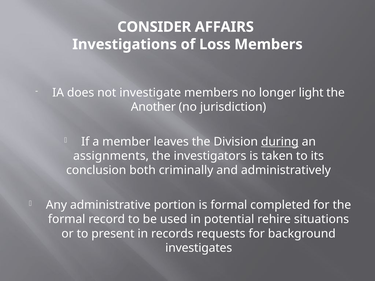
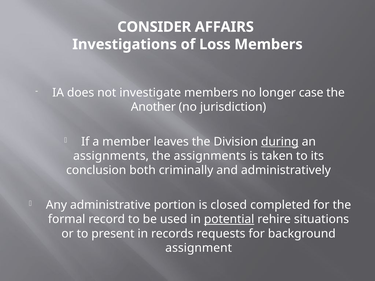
light: light -> case
the investigators: investigators -> assignments
is formal: formal -> closed
potential underline: none -> present
investigates: investigates -> assignment
